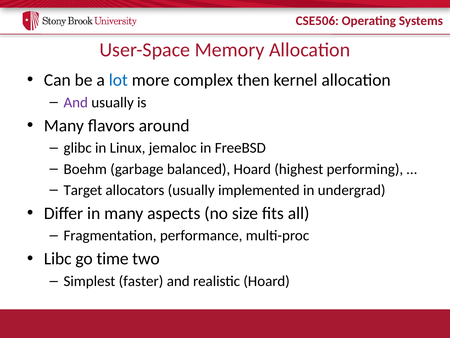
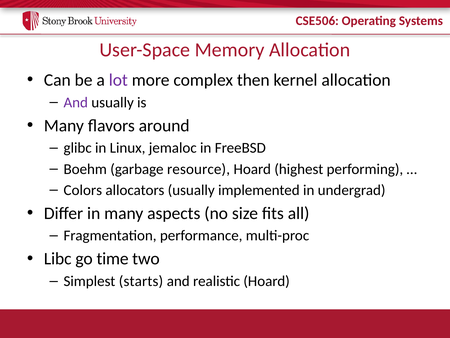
lot colour: blue -> purple
balanced: balanced -> resource
Target: Target -> Colors
faster: faster -> starts
